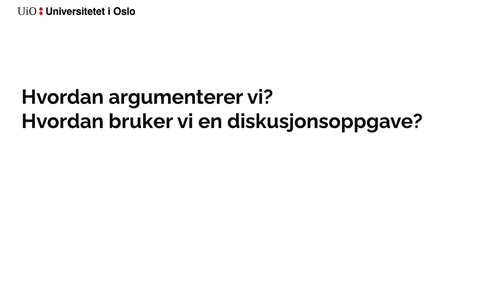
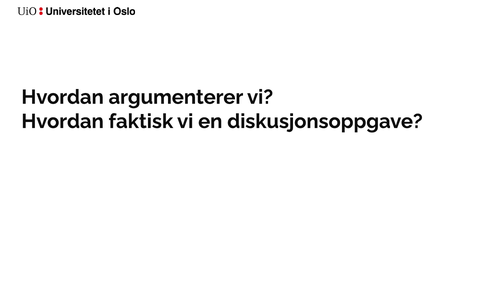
bruker: bruker -> faktisk
